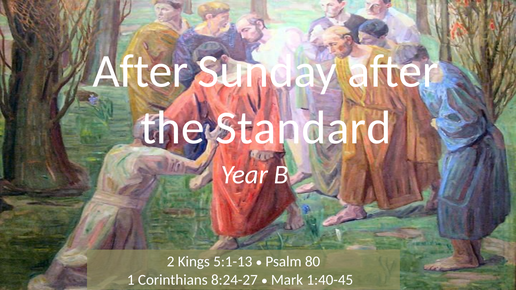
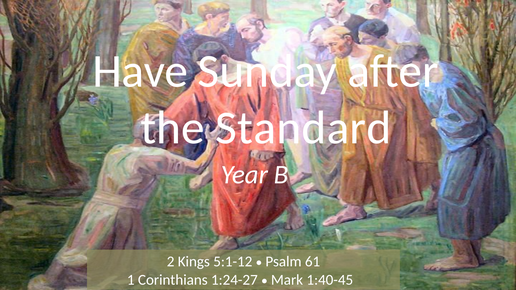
After at (140, 71): After -> Have
5:1-13: 5:1-13 -> 5:1-12
80: 80 -> 61
8:24-27: 8:24-27 -> 1:24-27
